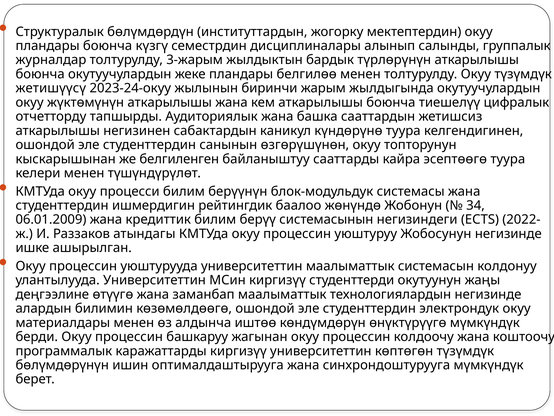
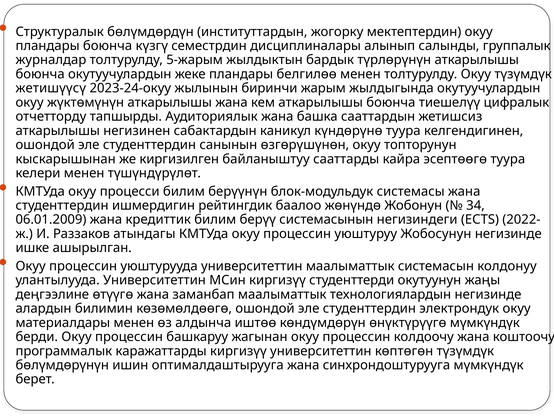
3-жарым: 3-жарым -> 5-жарым
белгиленген: белгиленген -> киргизилген
